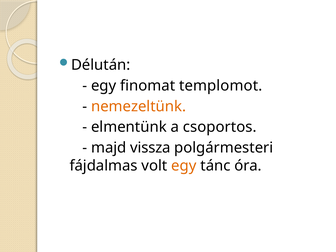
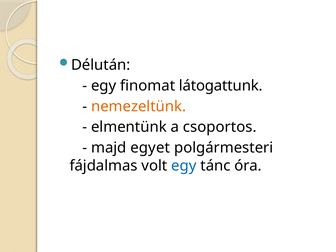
templomot: templomot -> látogattunk
vissza: vissza -> egyet
egy at (184, 166) colour: orange -> blue
